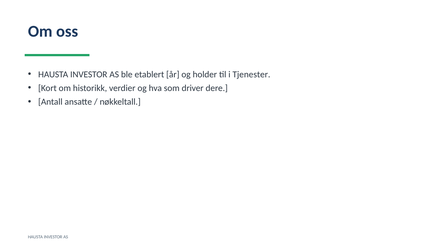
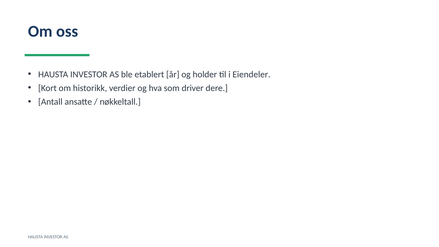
Tjenester: Tjenester -> Eiendeler
